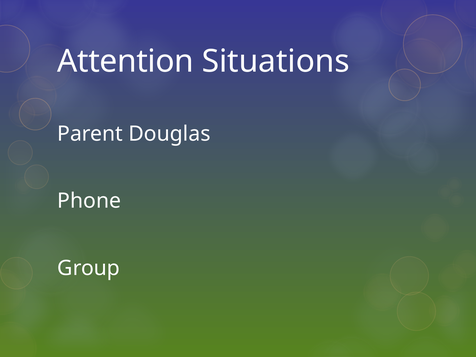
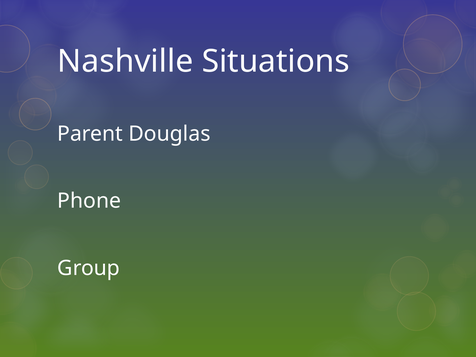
Attention: Attention -> Nashville
